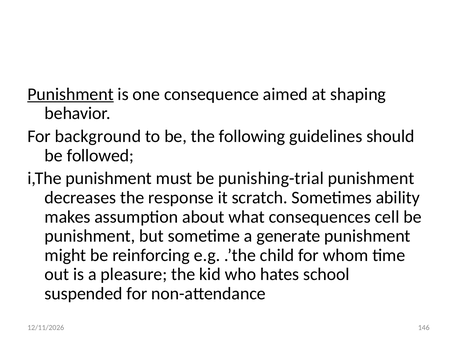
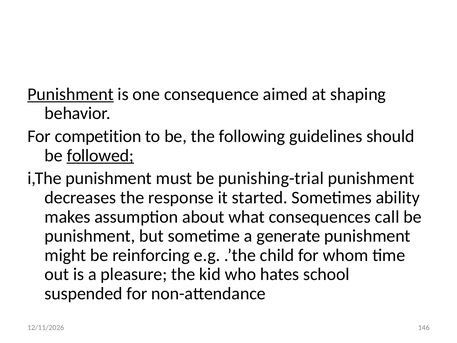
background: background -> competition
followed underline: none -> present
scratch: scratch -> started
cell: cell -> call
